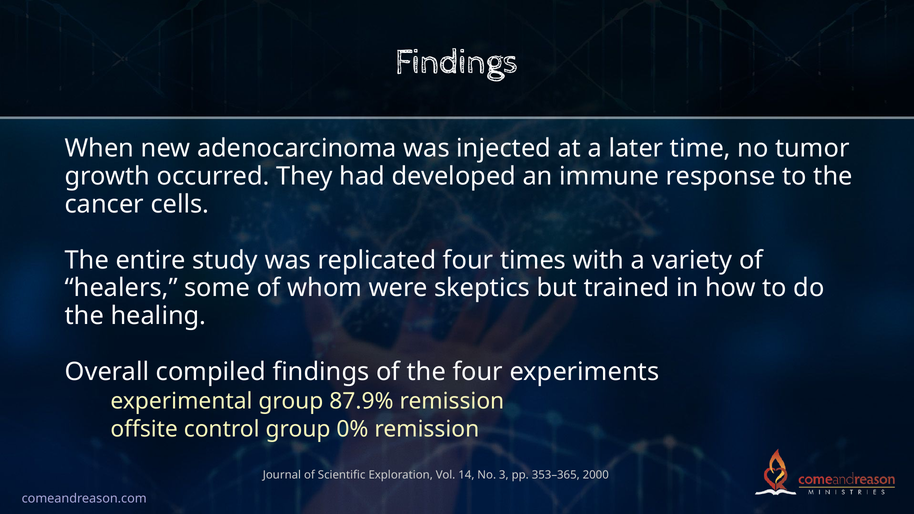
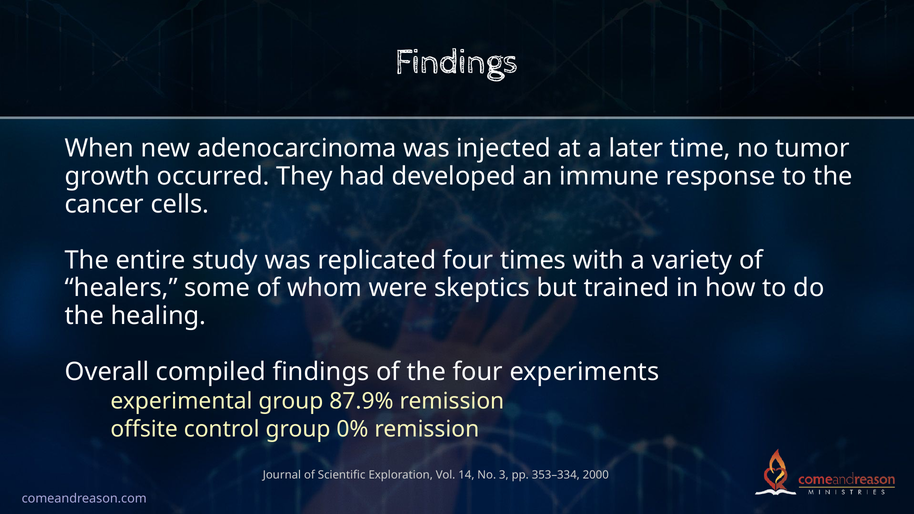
353–365: 353–365 -> 353–334
